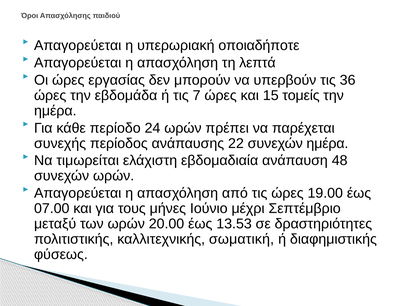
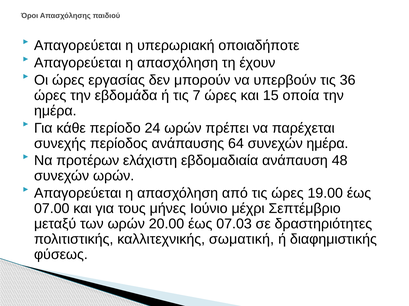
λεπτά: λεπτά -> έχουν
τομείς: τομείς -> οποία
22: 22 -> 64
τιμωρείται: τιμωρείται -> προτέρων
13.53: 13.53 -> 07.03
